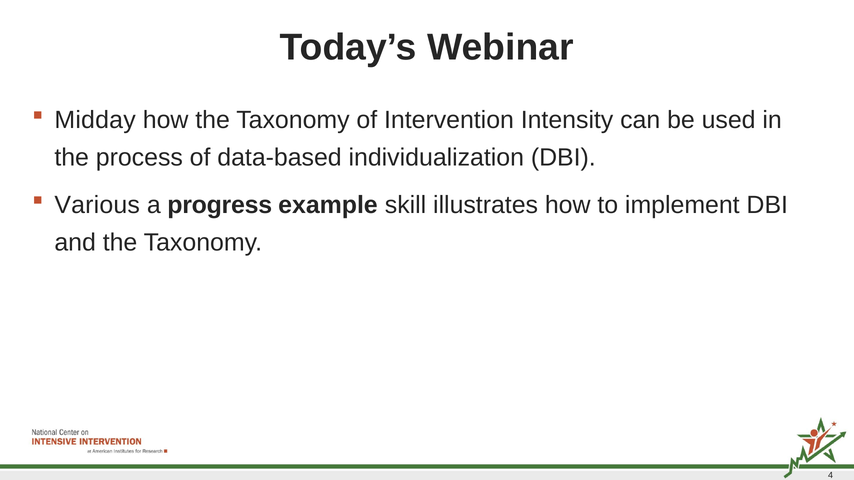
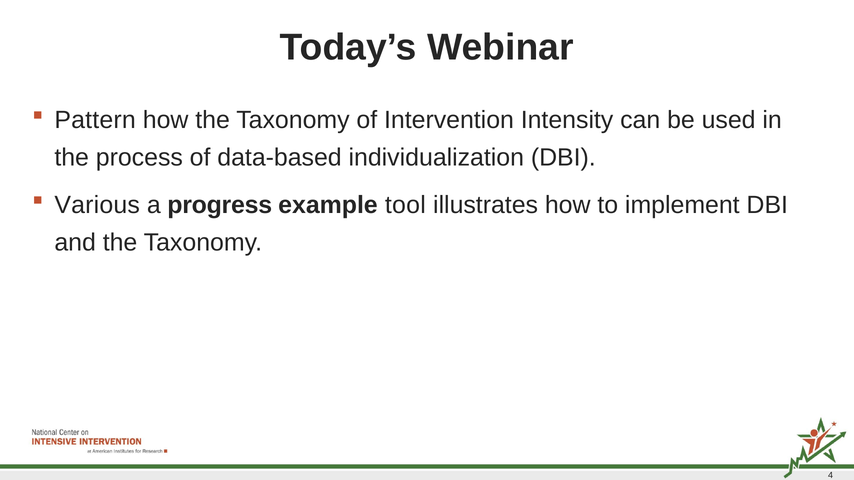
Midday: Midday -> Pattern
skill: skill -> tool
